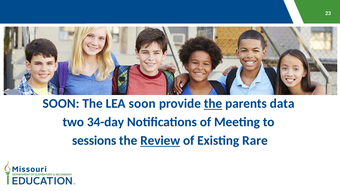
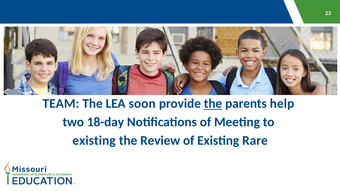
SOON at (61, 104): SOON -> TEAM
data: data -> help
34-day: 34-day -> 18-day
sessions at (94, 141): sessions -> existing
Review underline: present -> none
